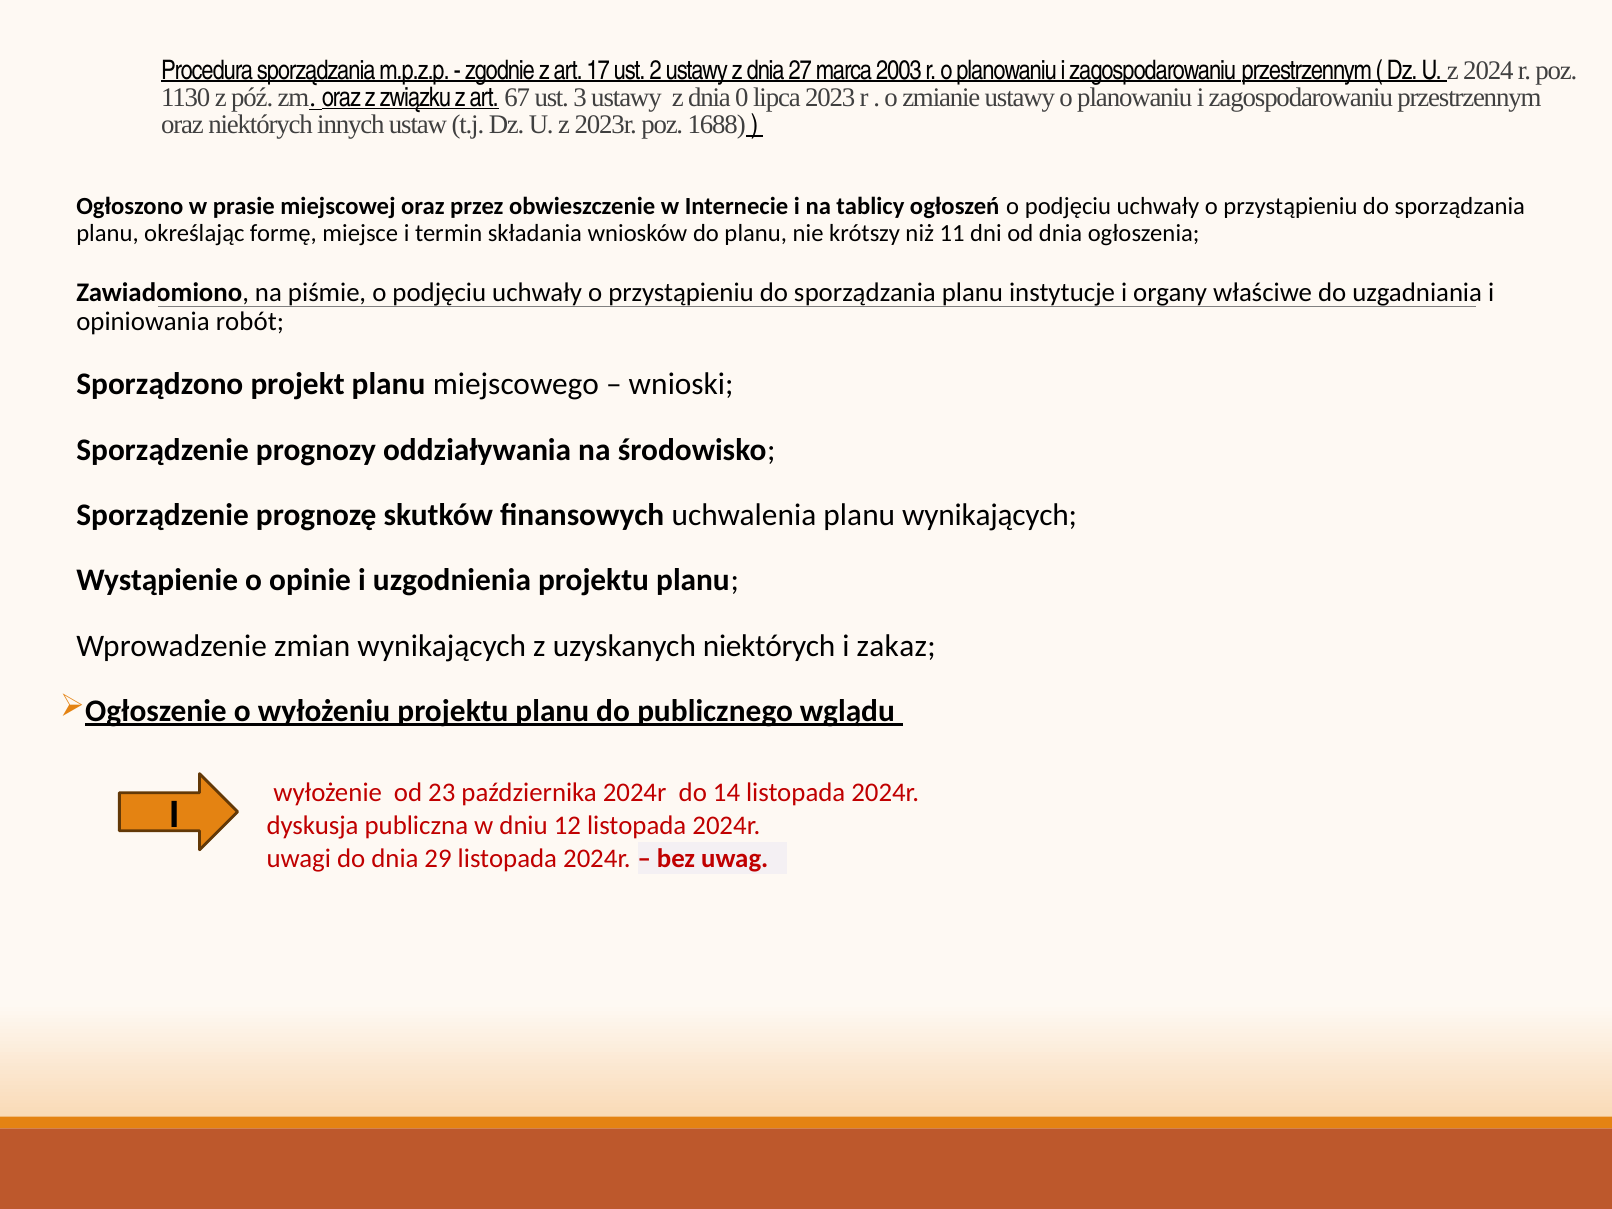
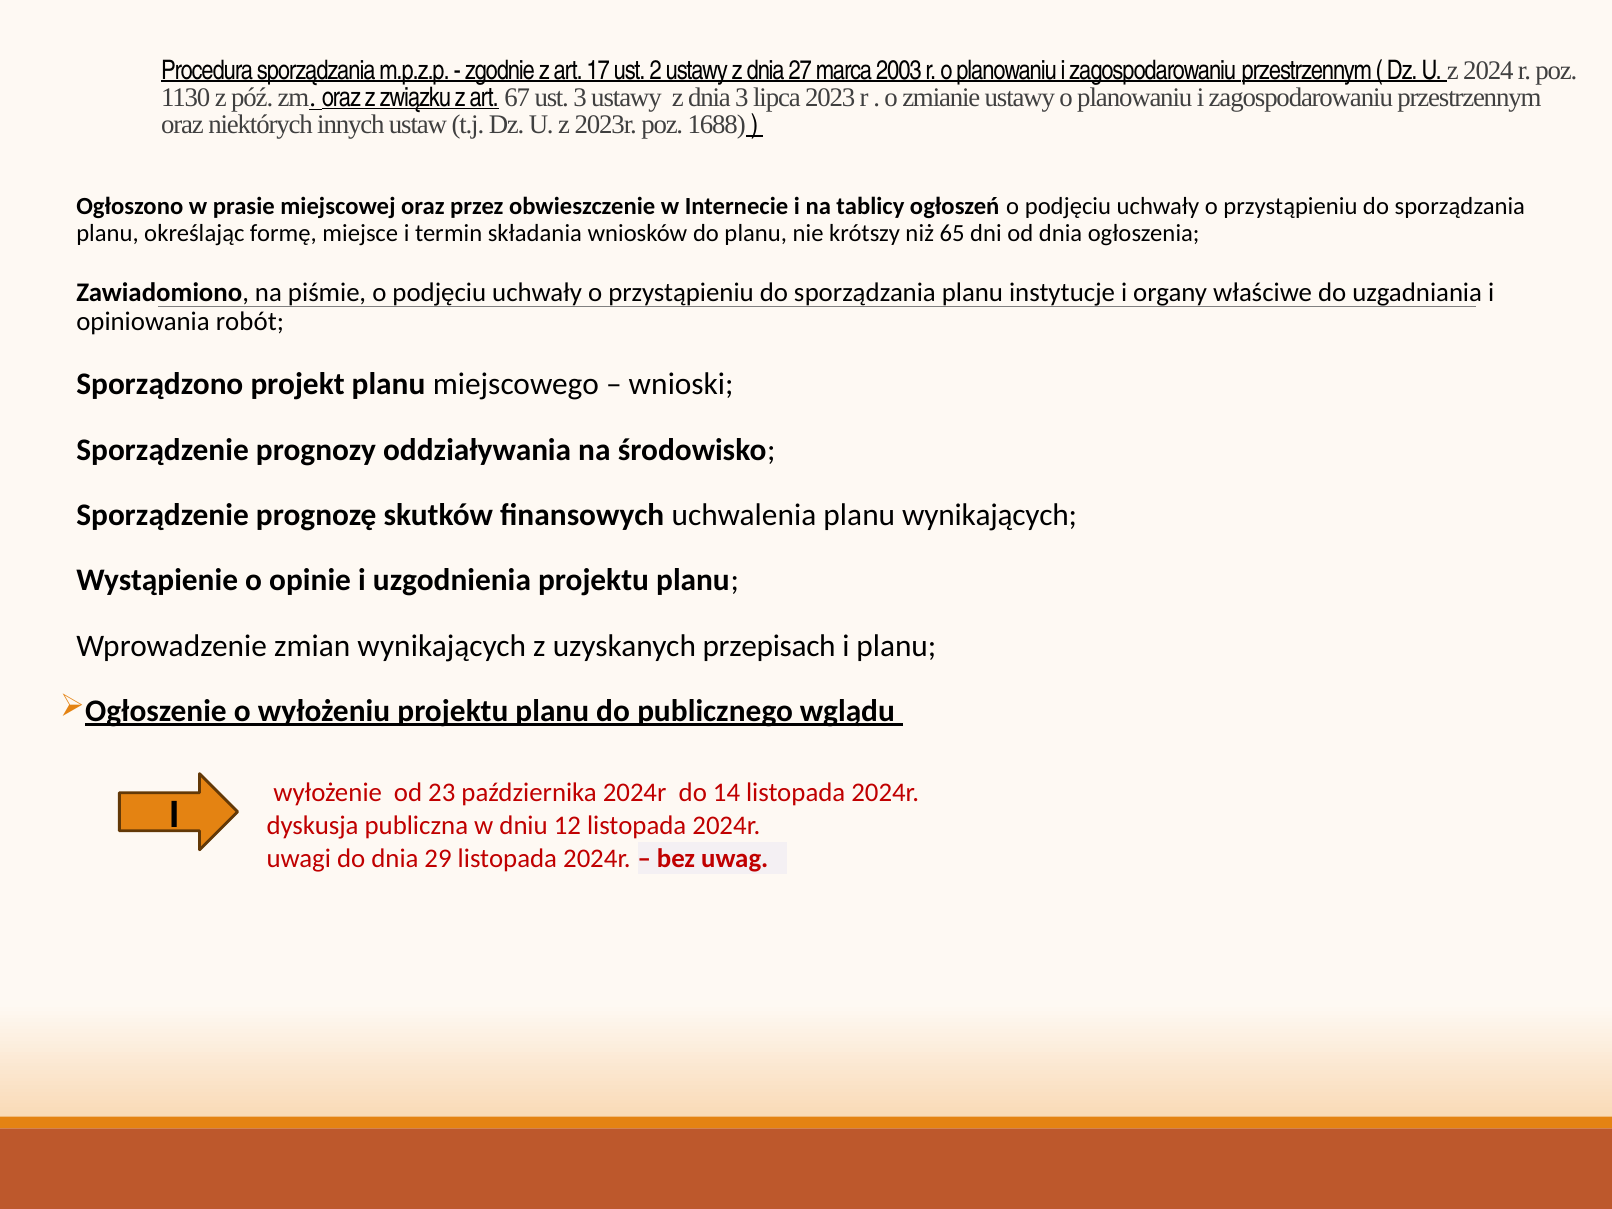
dnia 0: 0 -> 3
11: 11 -> 65
uzyskanych niektórych: niektórych -> przepisach
i zakaz: zakaz -> planu
